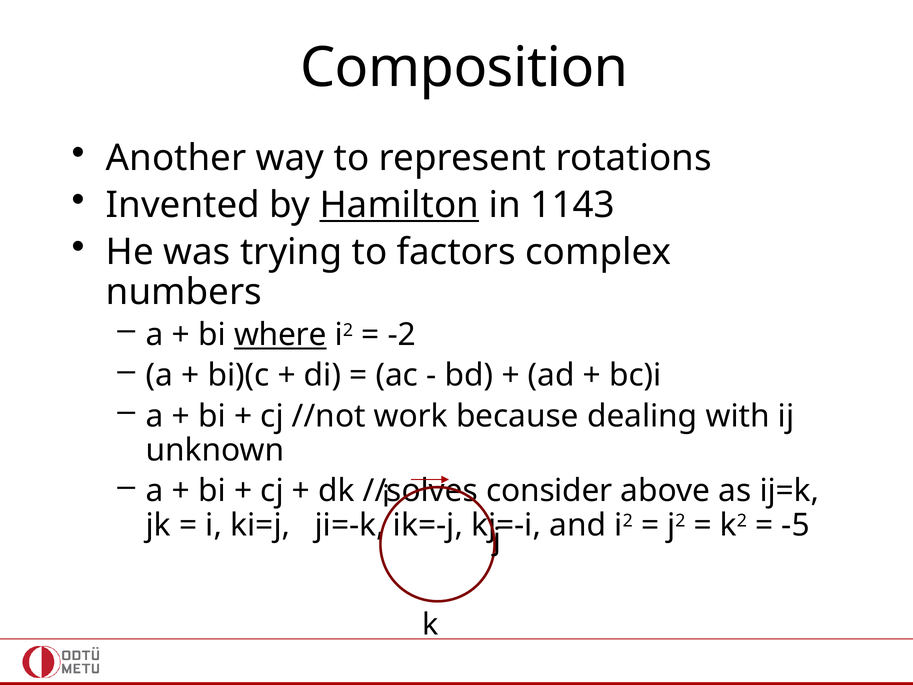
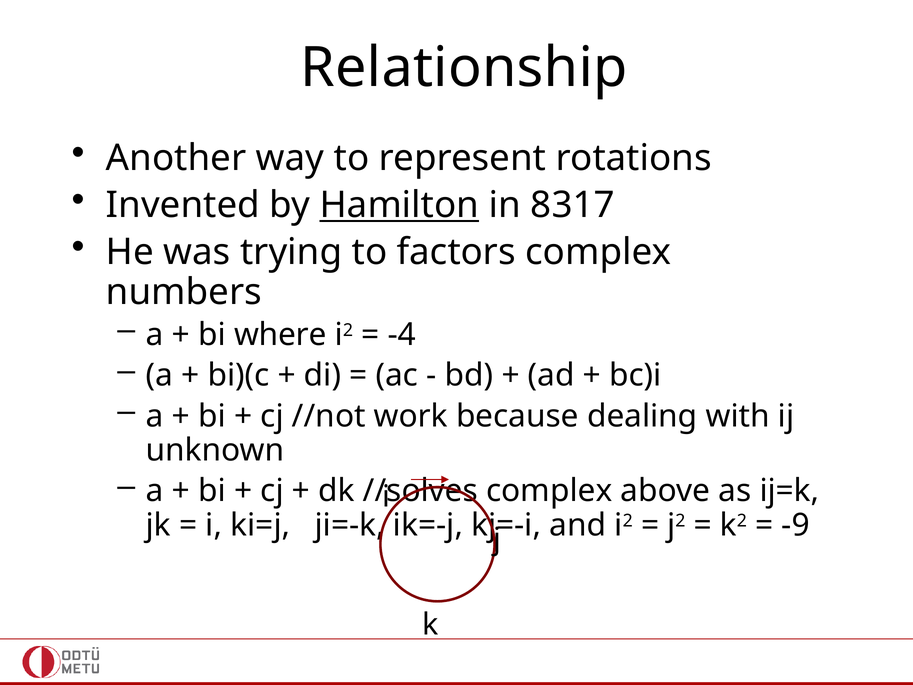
Composition: Composition -> Relationship
1143: 1143 -> 8317
where underline: present -> none
-2: -2 -> -4
consider at (549, 491): consider -> complex
-5: -5 -> -9
